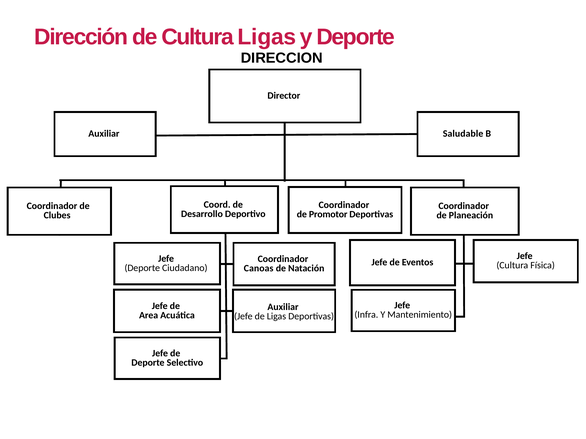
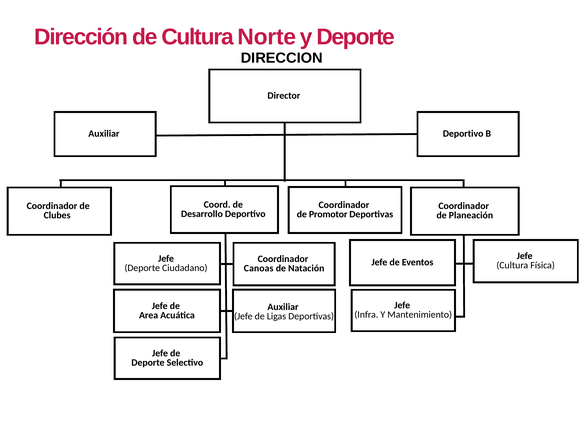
Cultura Ligas: Ligas -> Norte
Saludable at (463, 134): Saludable -> Deportivo
